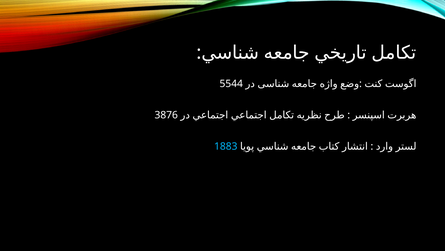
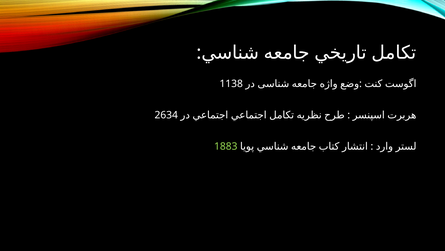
5544: 5544 -> 1138
3876: 3876 -> 2634
1883 colour: light blue -> light green
